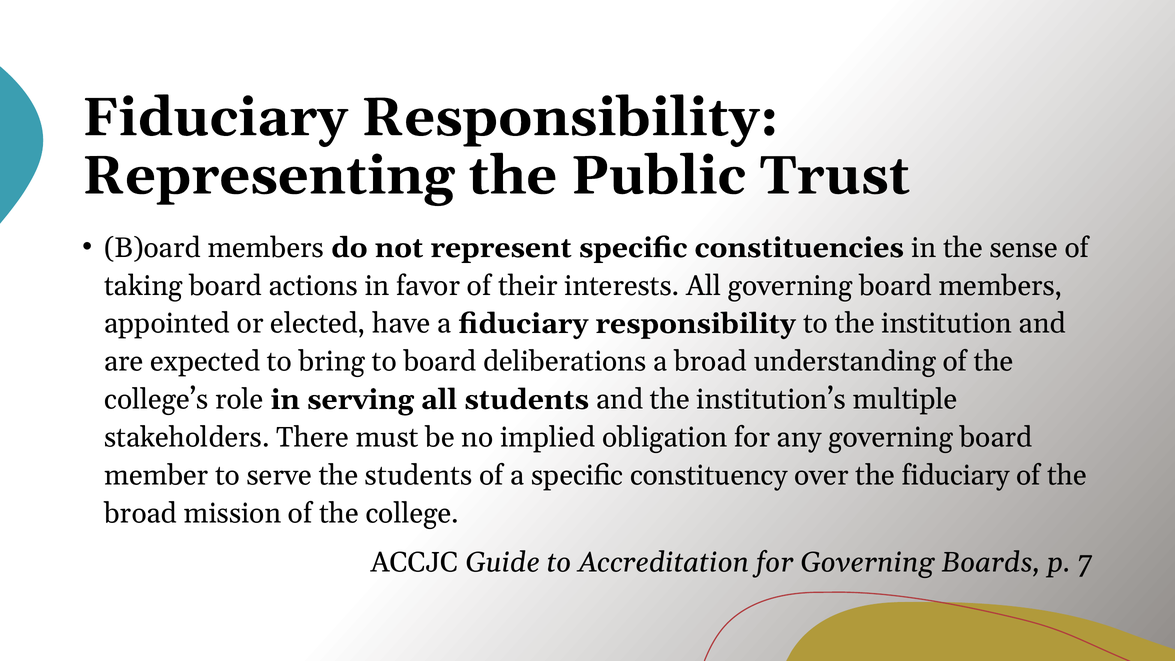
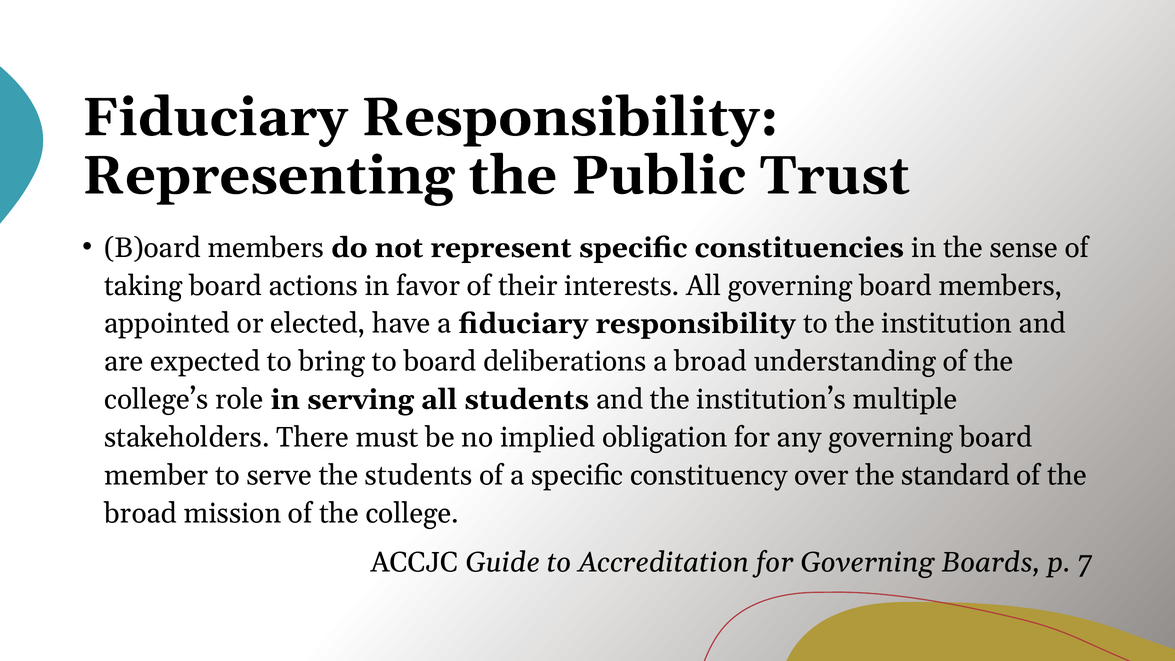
the fiduciary: fiduciary -> standard
